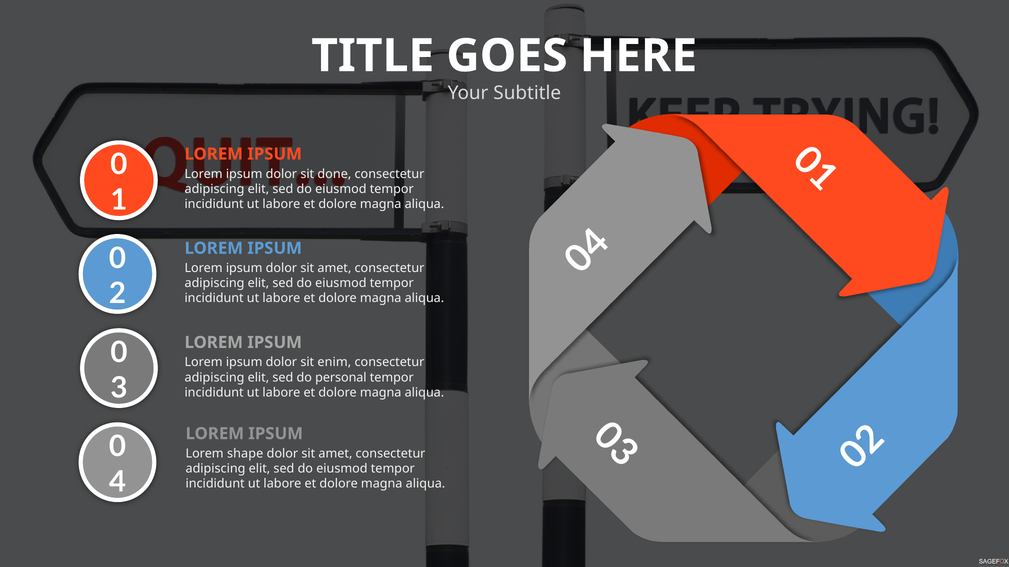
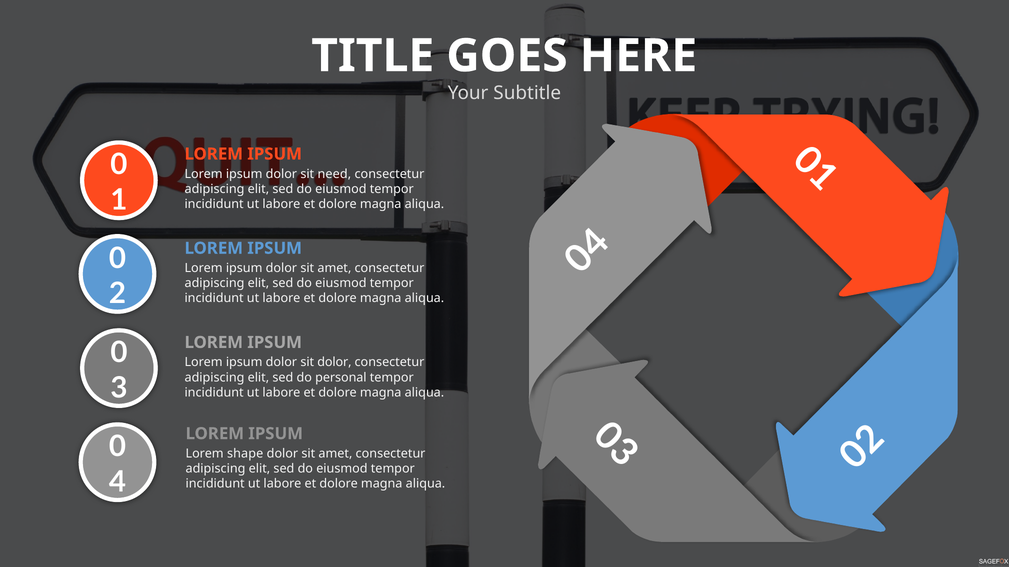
done: done -> need
sit enim: enim -> dolor
